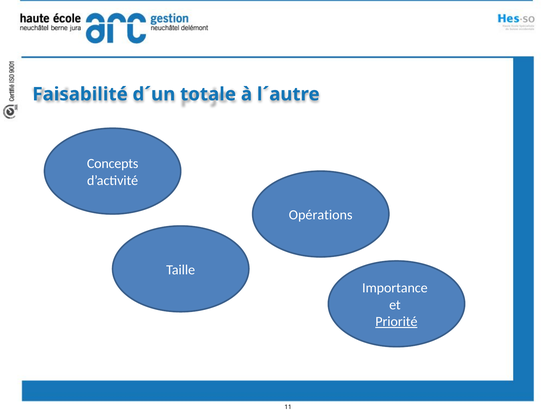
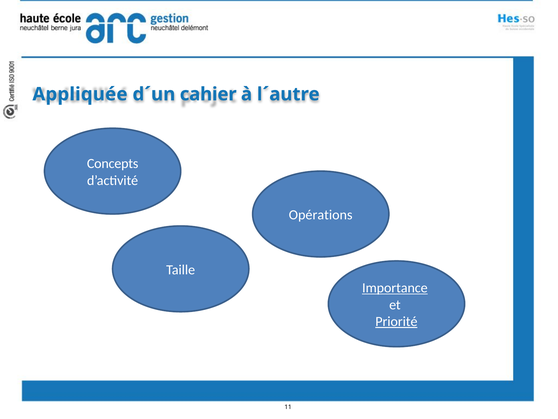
Faisabilité: Faisabilité -> Appliquée
totale: totale -> cahier
Importance underline: none -> present
